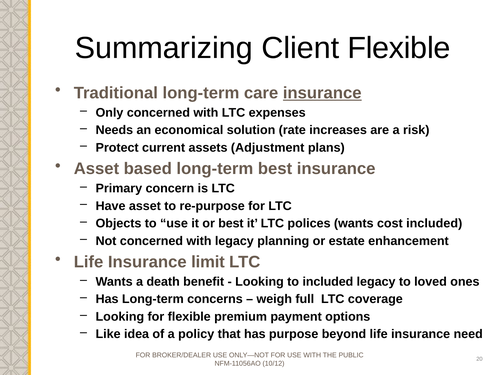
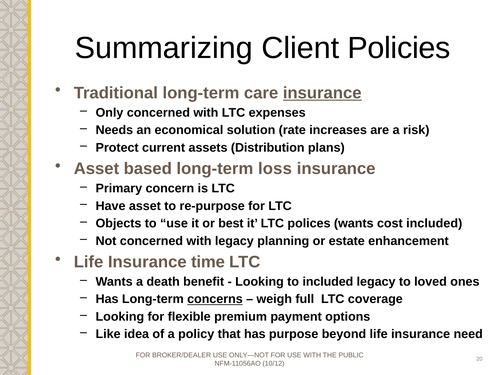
Client Flexible: Flexible -> Policies
Adjustment: Adjustment -> Distribution
long-term best: best -> loss
limit: limit -> time
concerns underline: none -> present
